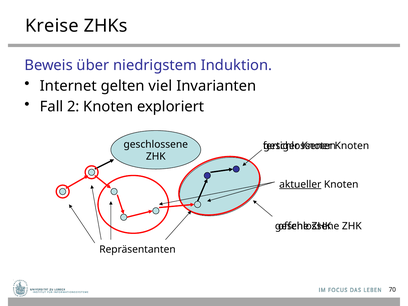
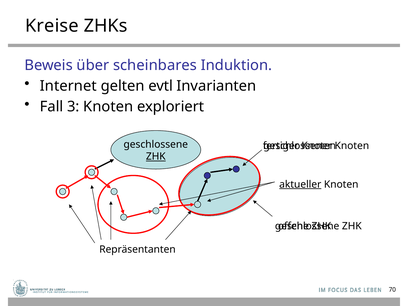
niedrigstem: niedrigstem -> scheinbares
viel: viel -> evtl
2: 2 -> 3
ZHK at (156, 157) underline: none -> present
